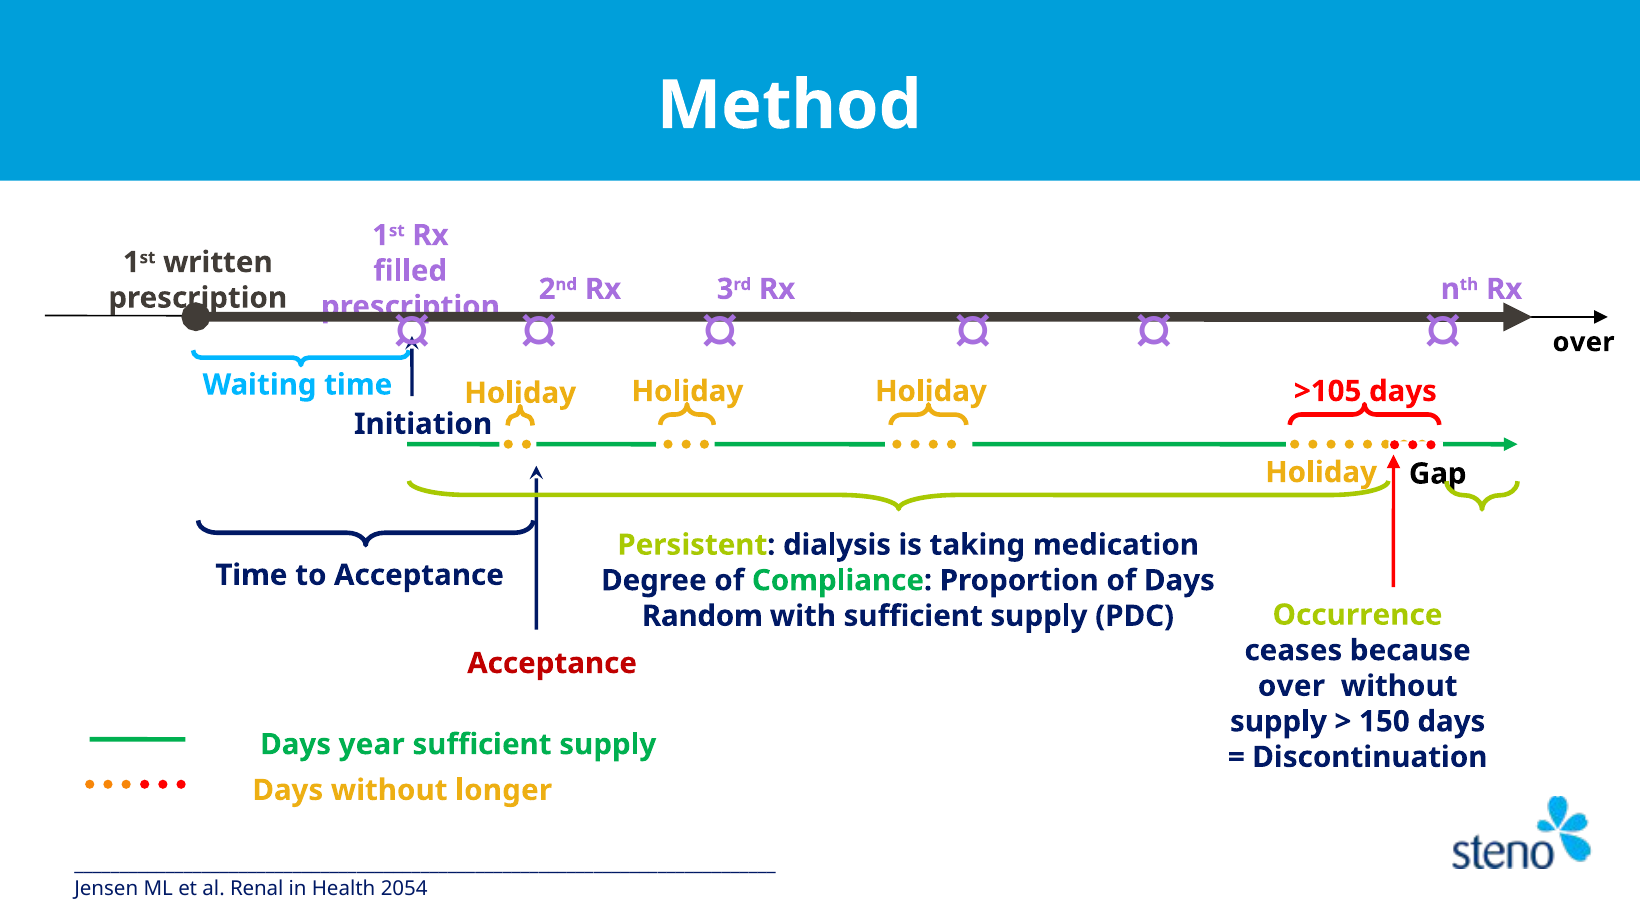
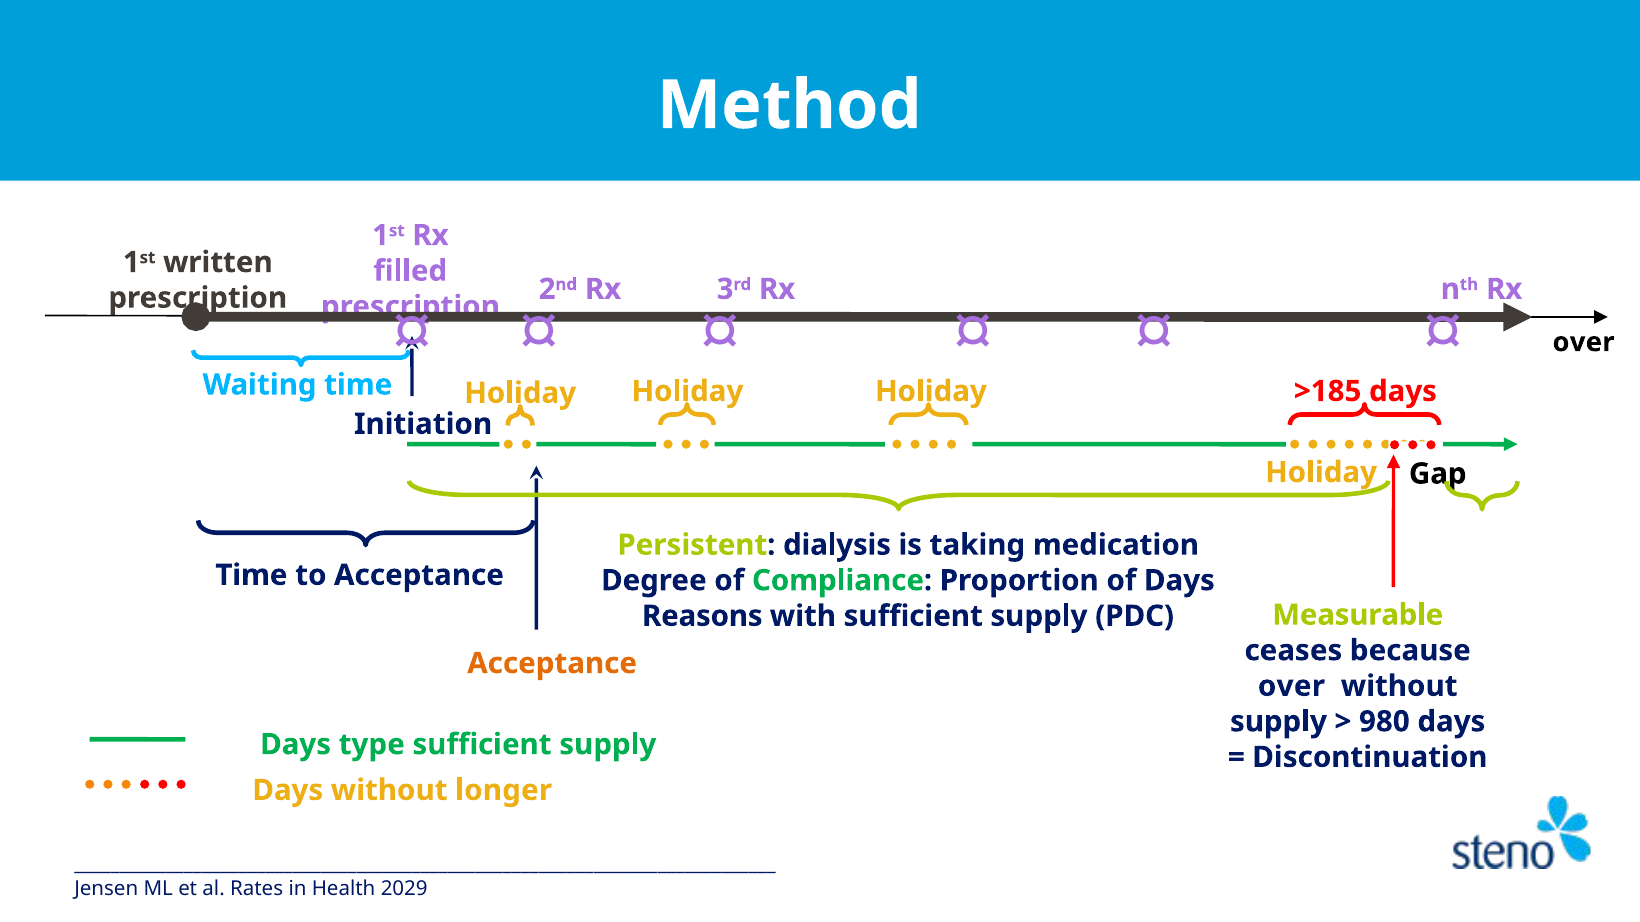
>105: >105 -> >185
Occurrence: Occurrence -> Measurable
Random: Random -> Reasons
Acceptance at (552, 664) colour: red -> orange
150: 150 -> 980
year: year -> type
Renal: Renal -> Rates
2054: 2054 -> 2029
